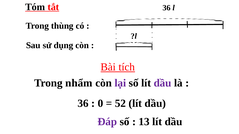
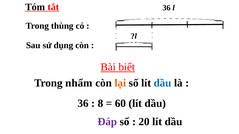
tích: tích -> biết
lại colour: purple -> orange
dầu at (163, 83) colour: purple -> blue
0: 0 -> 8
52: 52 -> 60
13: 13 -> 20
